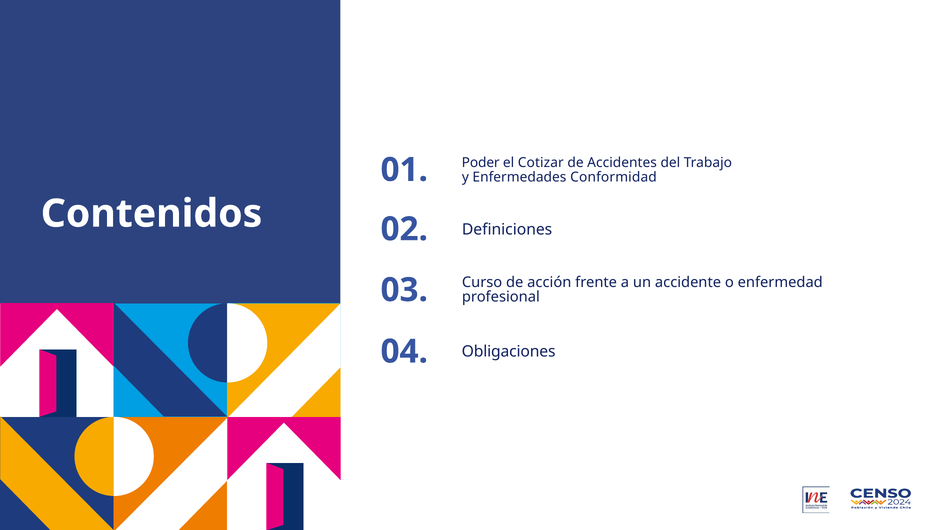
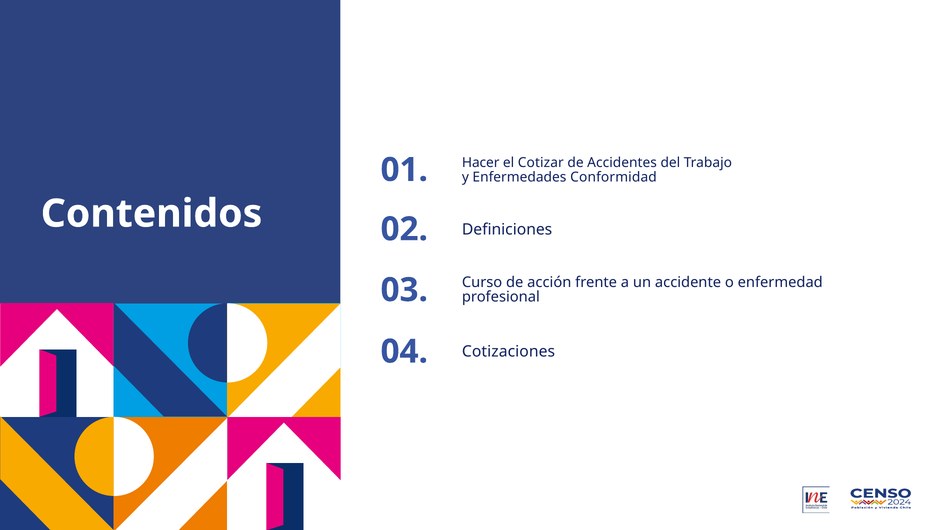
Poder: Poder -> Hacer
Obligaciones: Obligaciones -> Cotizaciones
